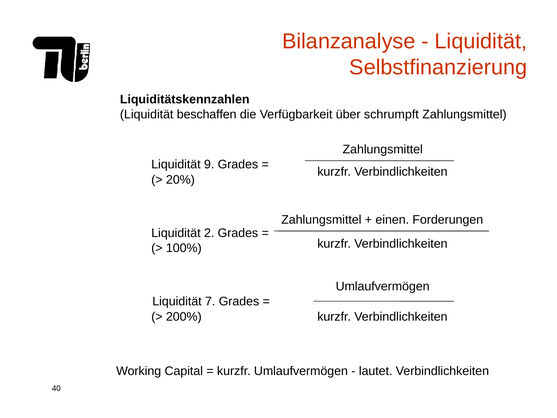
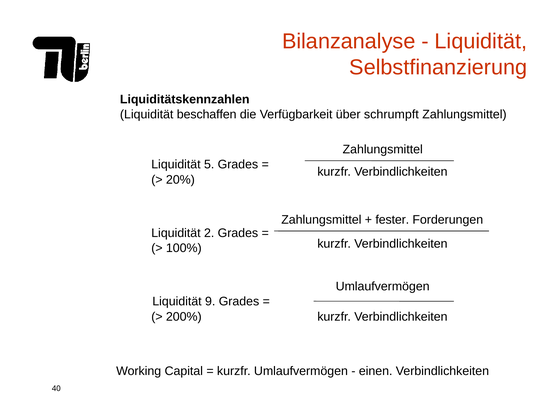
9: 9 -> 5
einen: einen -> fester
7: 7 -> 9
lautet: lautet -> einen
